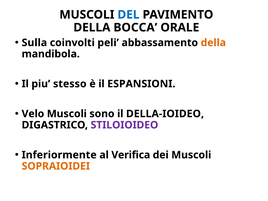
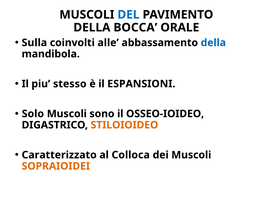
peli: peli -> alle
della at (213, 43) colour: orange -> blue
Velo: Velo -> Solo
DELLA-IOIDEO: DELLA-IOIDEO -> OSSEO-IOIDEO
STILOIOIDEO colour: purple -> orange
Inferiormente: Inferiormente -> Caratterizzato
Verifica: Verifica -> Colloca
